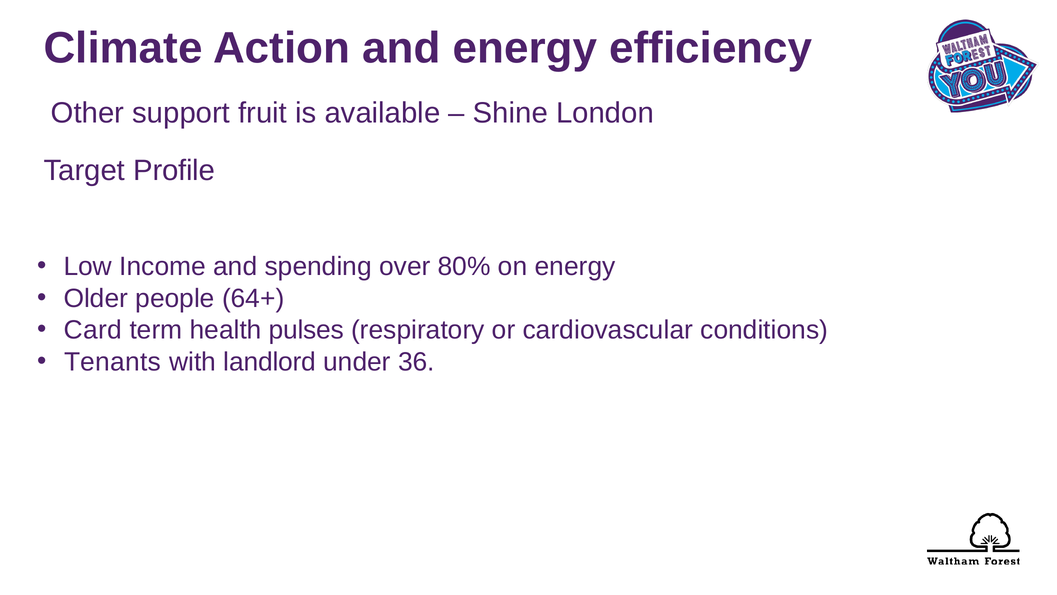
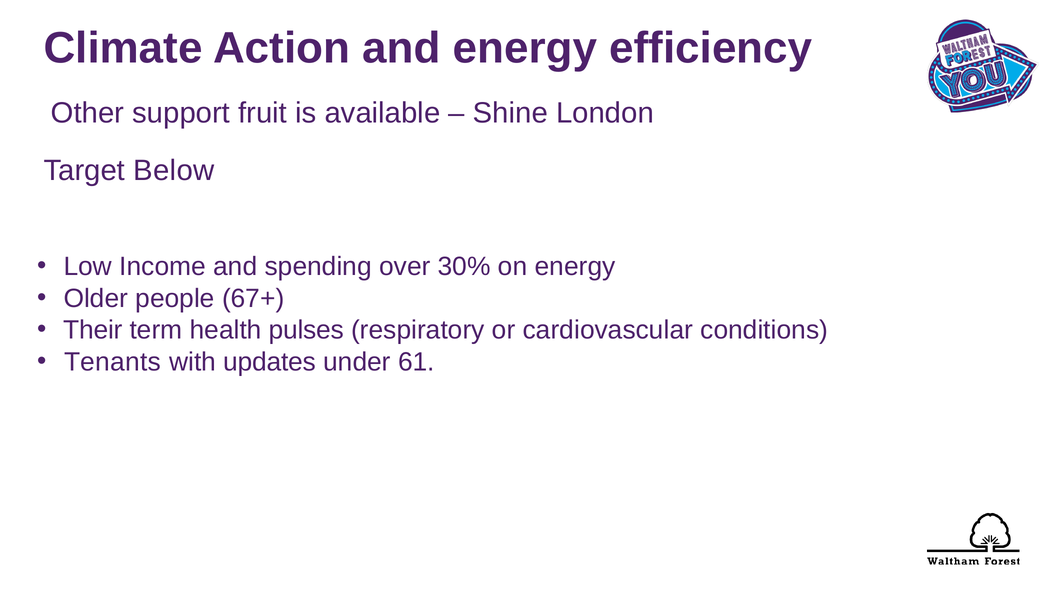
Profile: Profile -> Below
80%: 80% -> 30%
64+: 64+ -> 67+
Card: Card -> Their
landlord: landlord -> updates
36: 36 -> 61
